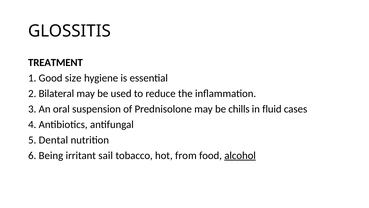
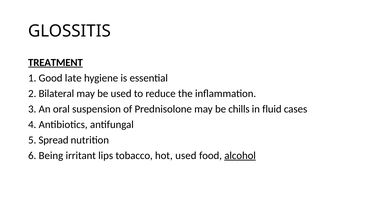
TREATMENT underline: none -> present
size: size -> late
Dental: Dental -> Spread
sail: sail -> lips
hot from: from -> used
